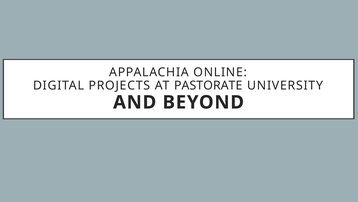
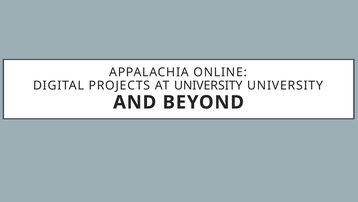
AT PASTORATE: PASTORATE -> UNIVERSITY
